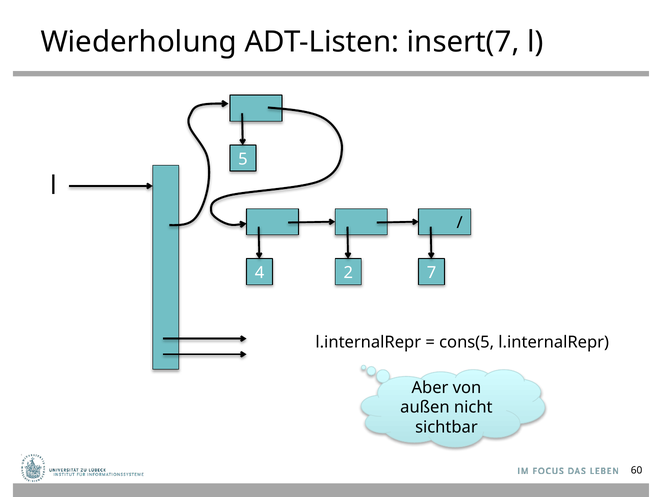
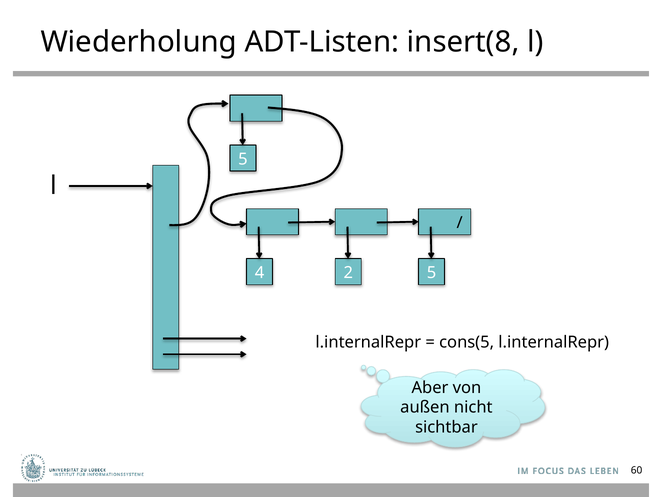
insert(7: insert(7 -> insert(8
2 7: 7 -> 5
